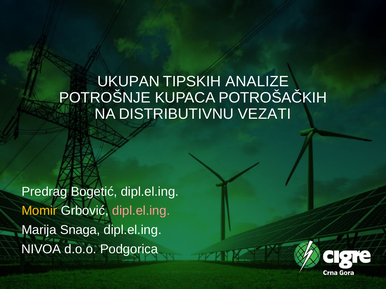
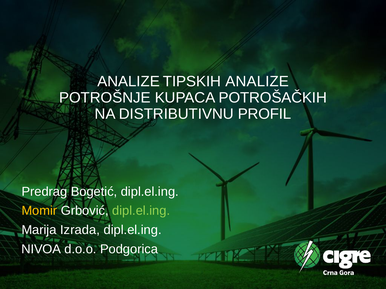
UKUPAN at (129, 82): UKUPAN -> ANALIZE
VEZATI: VEZATI -> PROFIL
dipl.el.ing at (141, 211) colour: pink -> light green
Snaga: Snaga -> Izrada
